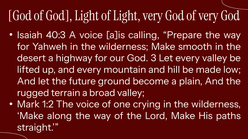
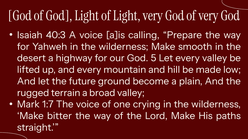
3: 3 -> 5
1:2: 1:2 -> 1:7
along: along -> bitter
